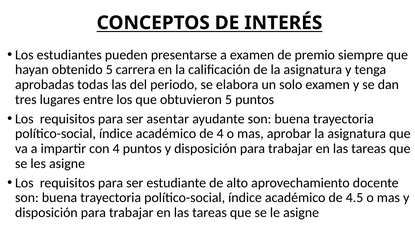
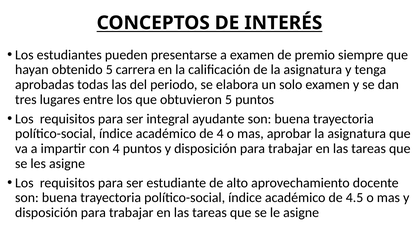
asentar: asentar -> integral
